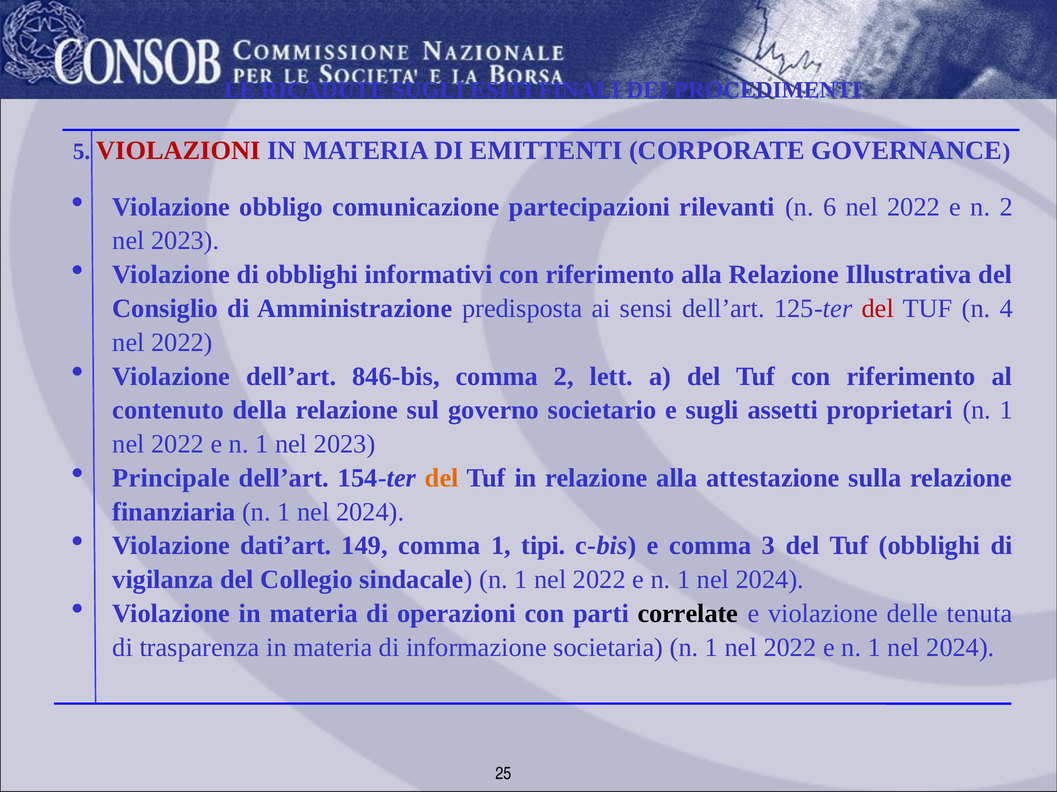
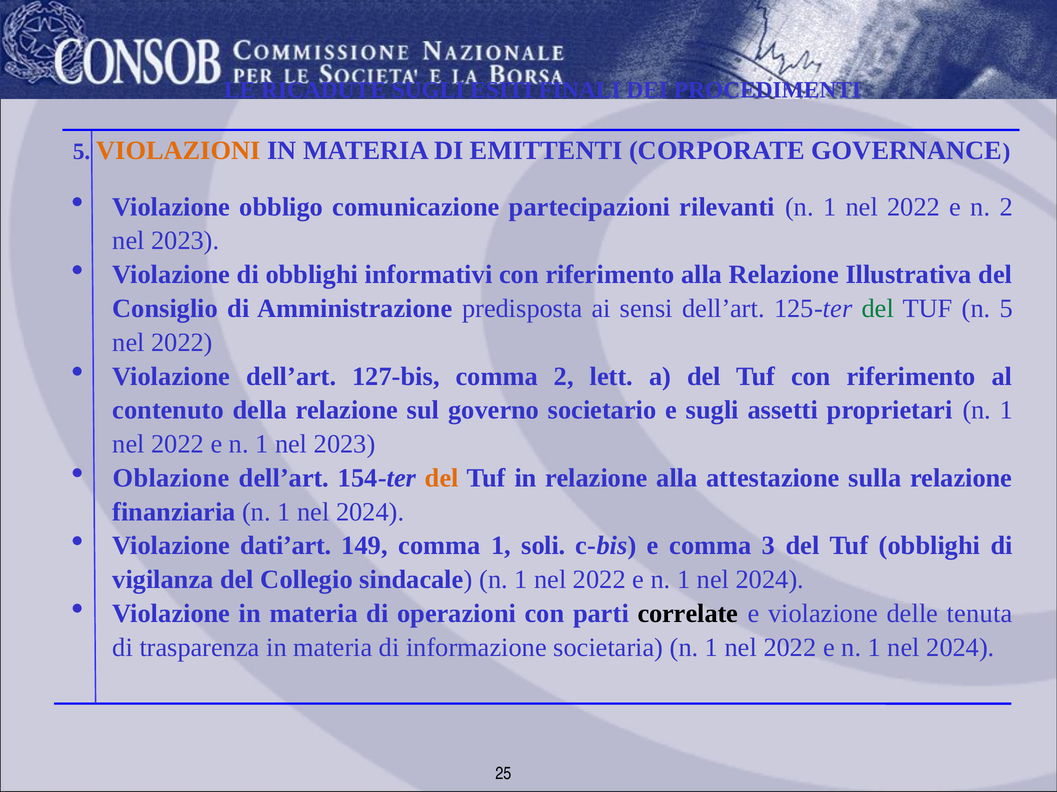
VIOLAZIONI colour: red -> orange
rilevanti n 6: 6 -> 1
del at (878, 309) colour: red -> green
n 4: 4 -> 5
846-bis: 846-bis -> 127-bis
Principale: Principale -> Oblazione
tipi: tipi -> soli
